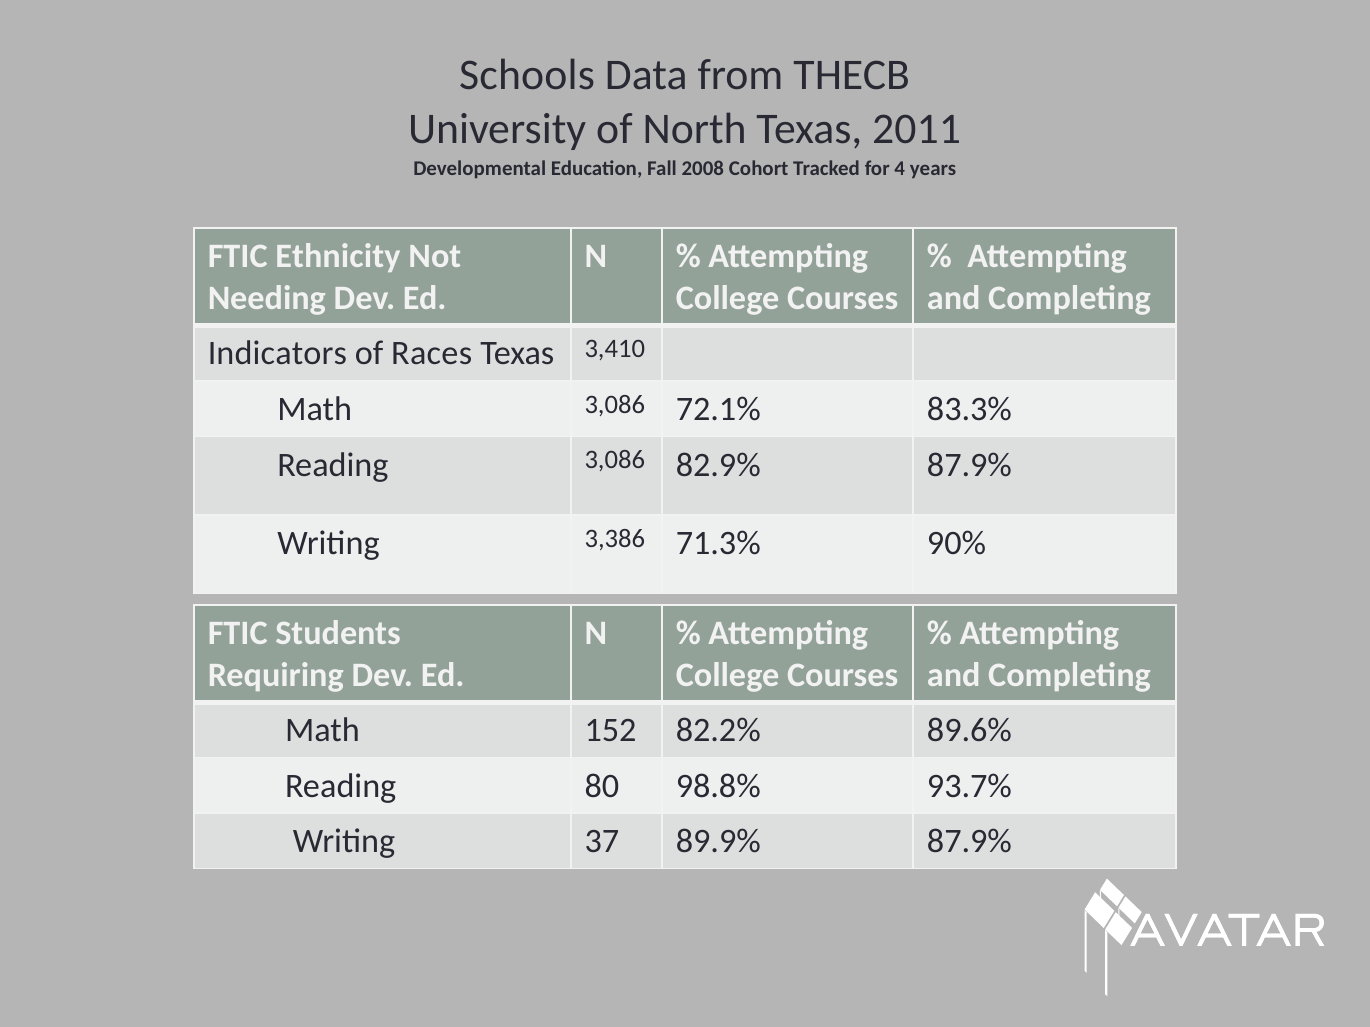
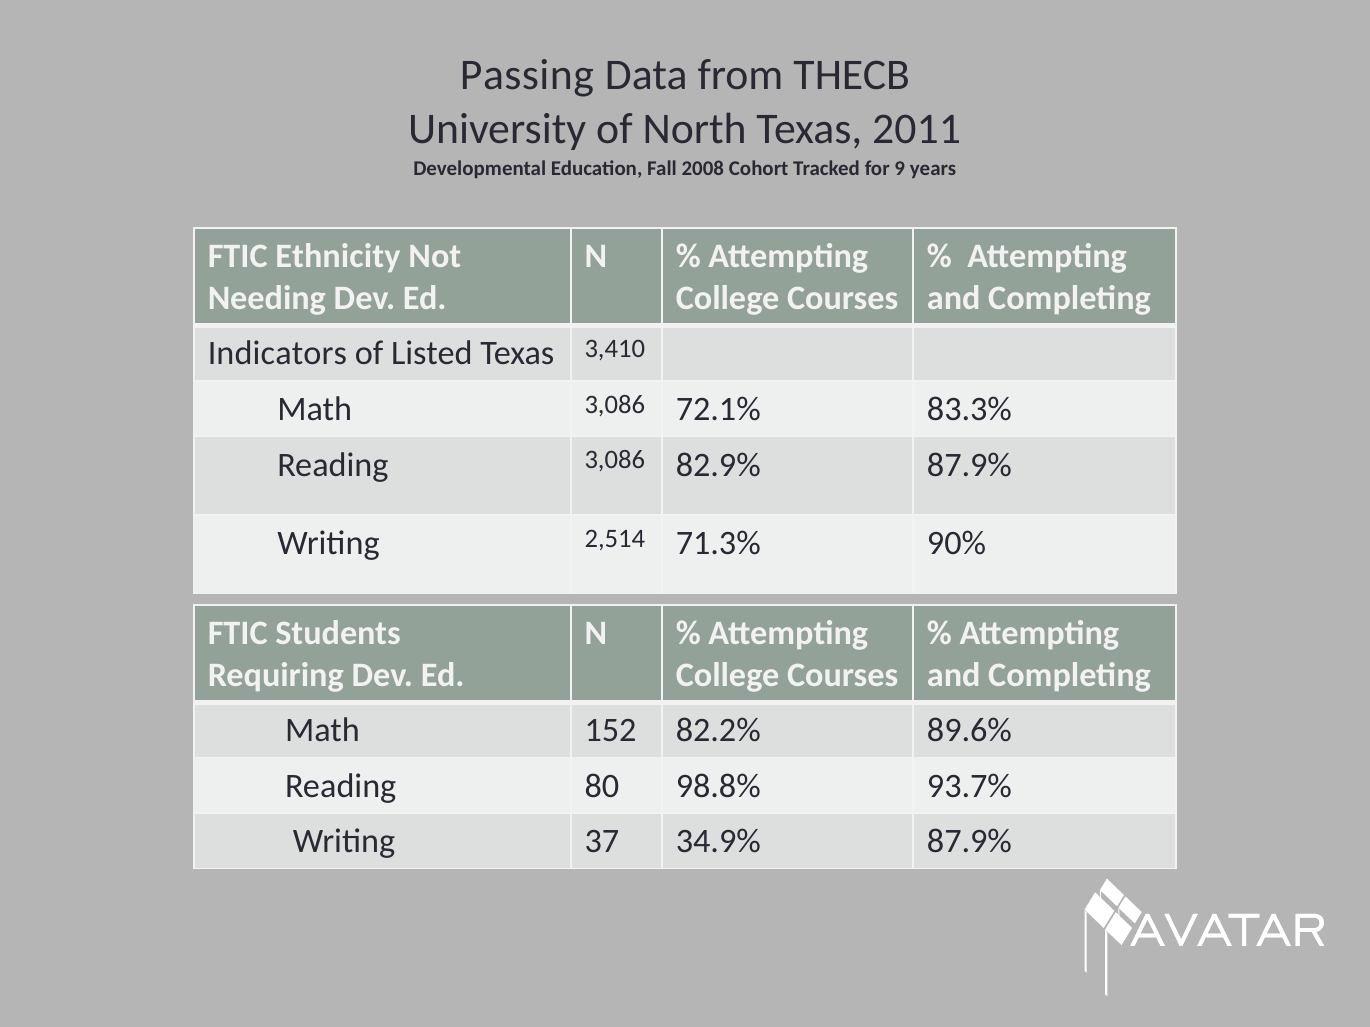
Schools: Schools -> Passing
4: 4 -> 9
Races: Races -> Listed
3,386: 3,386 -> 2,514
89.9%: 89.9% -> 34.9%
